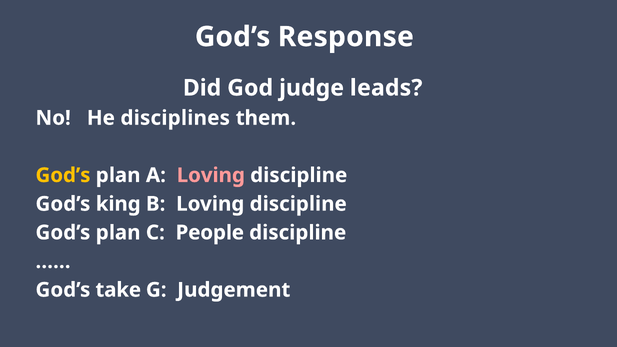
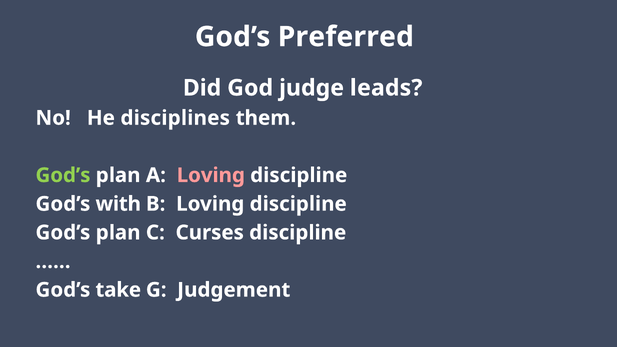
Response: Response -> Preferred
God’s at (63, 175) colour: yellow -> light green
king: king -> with
People: People -> Curses
